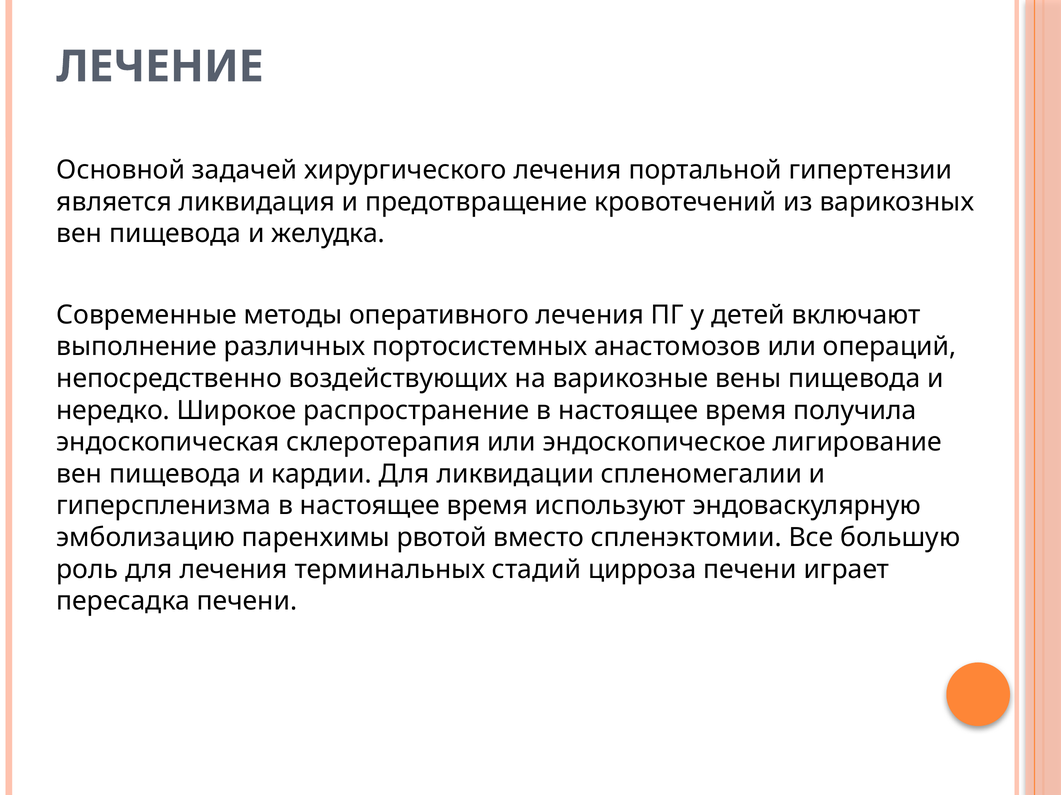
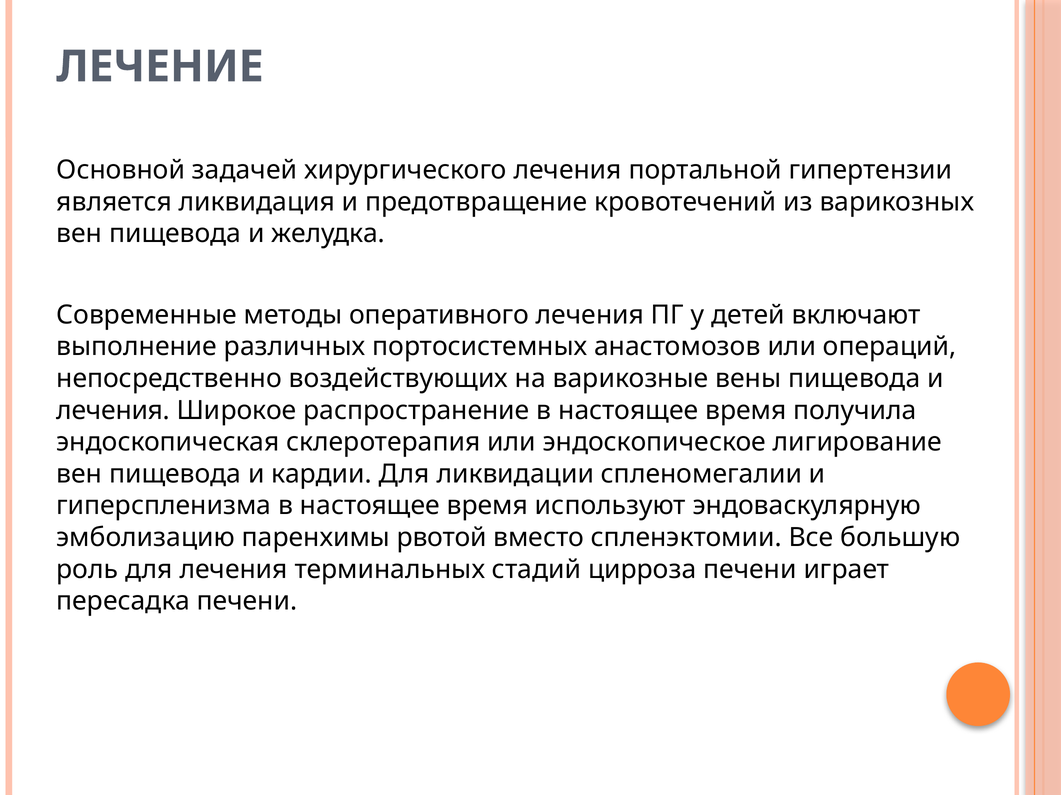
нередко at (113, 411): нередко -> лечения
